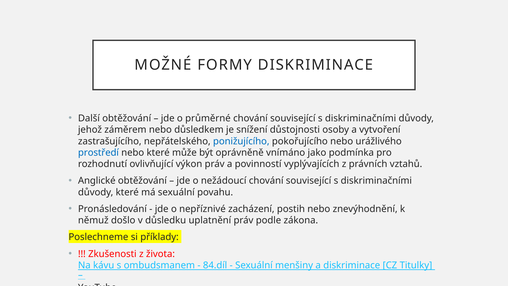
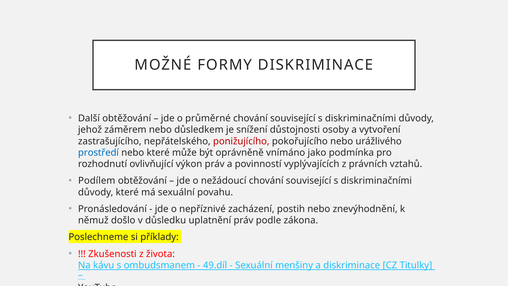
ponižujícího colour: blue -> red
Anglické: Anglické -> Podílem
84.díl: 84.díl -> 49.díl
